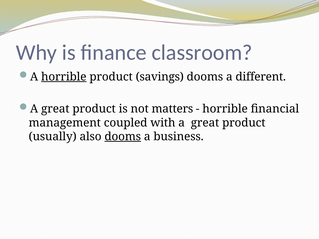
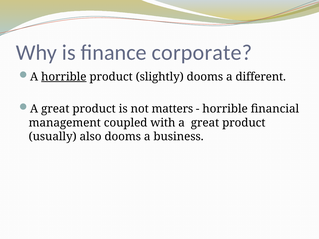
classroom: classroom -> corporate
savings: savings -> slightly
dooms at (123, 137) underline: present -> none
